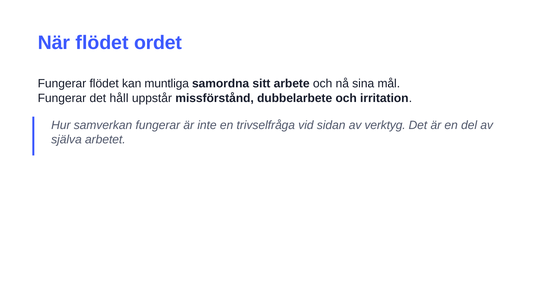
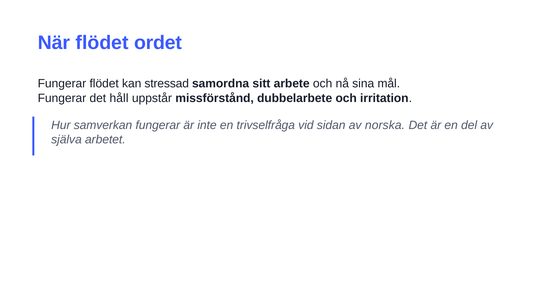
muntliga: muntliga -> stressad
verktyg: verktyg -> norska
